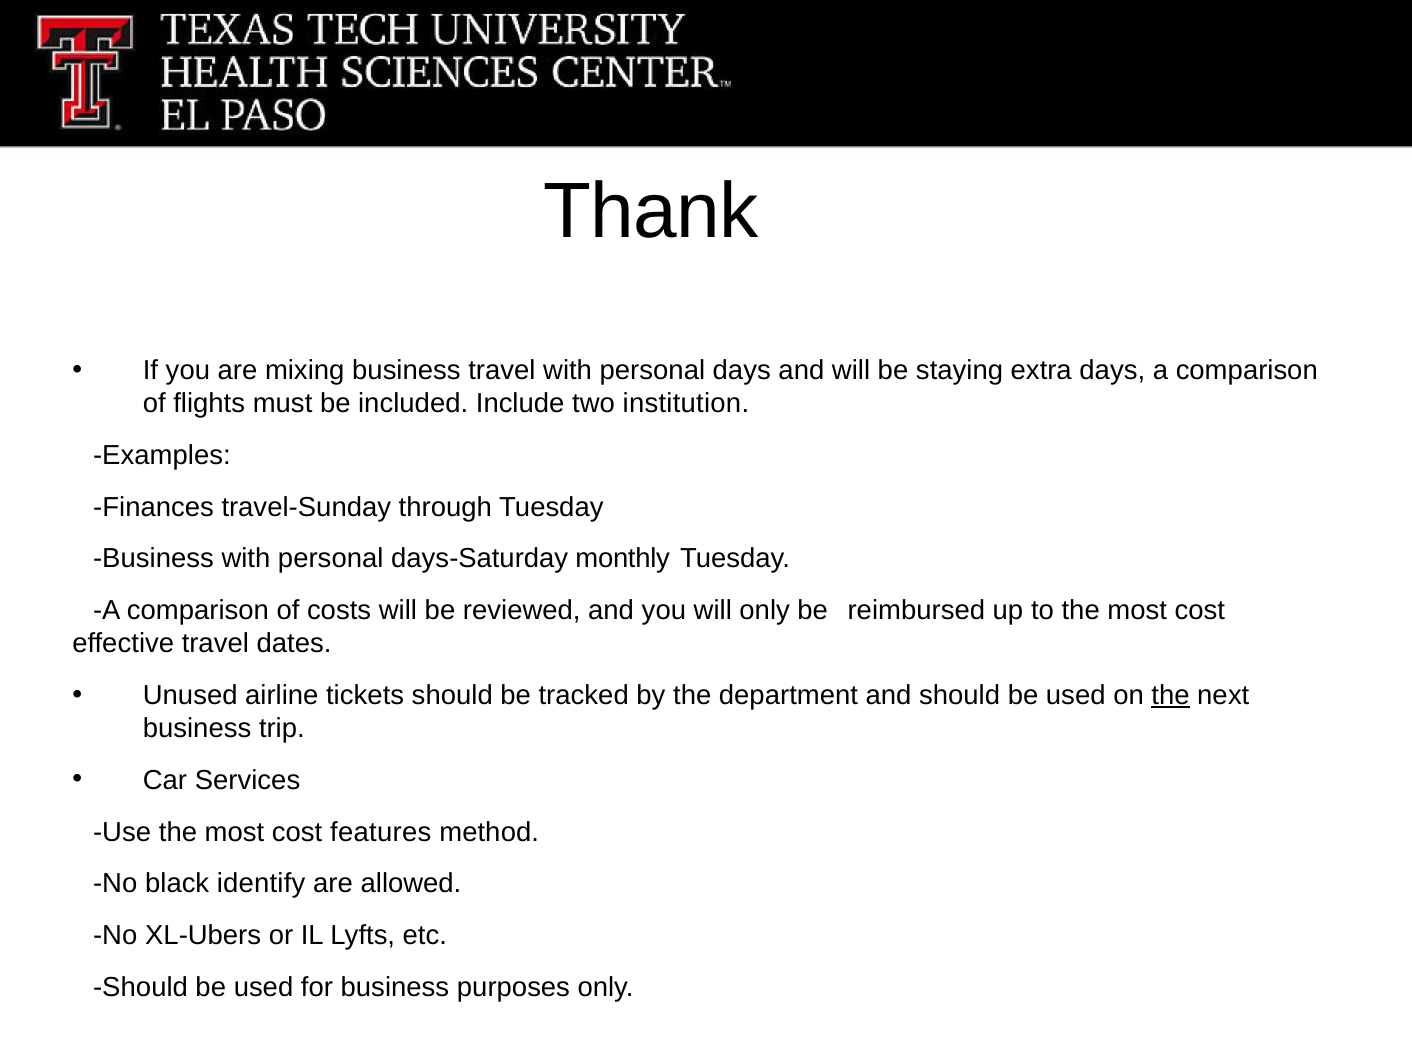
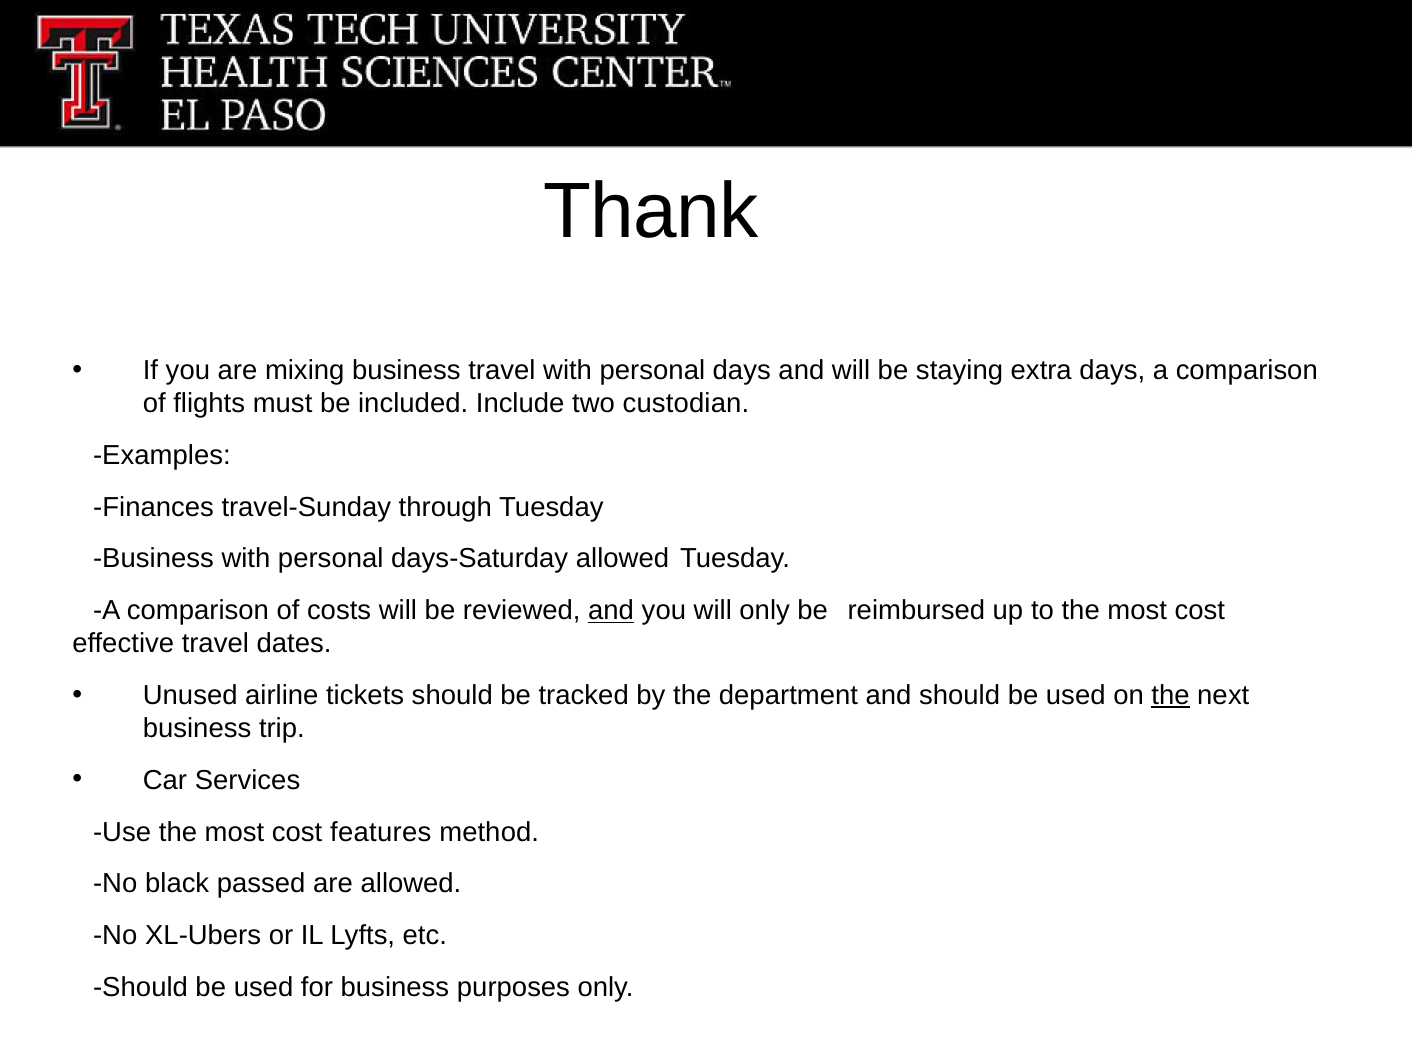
institution: institution -> custodian
days-Saturday monthly: monthly -> allowed
and at (611, 611) underline: none -> present
identify: identify -> passed
